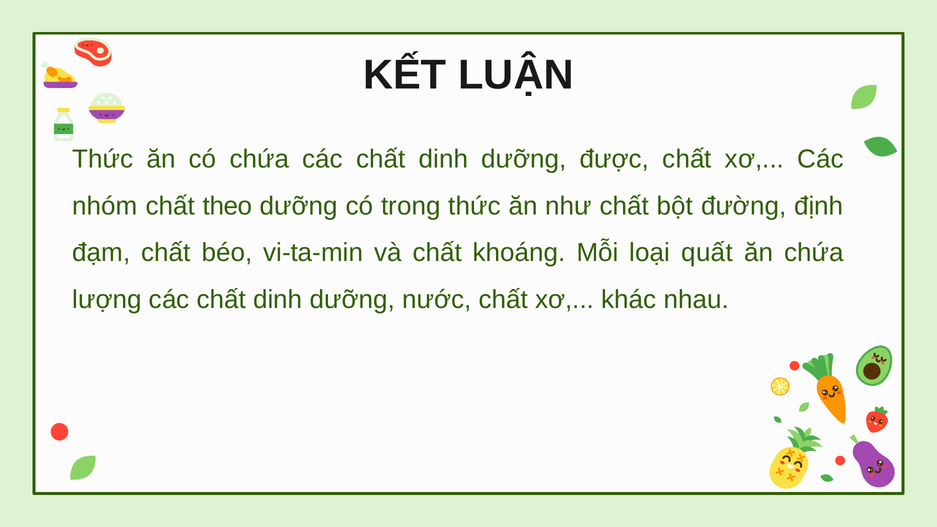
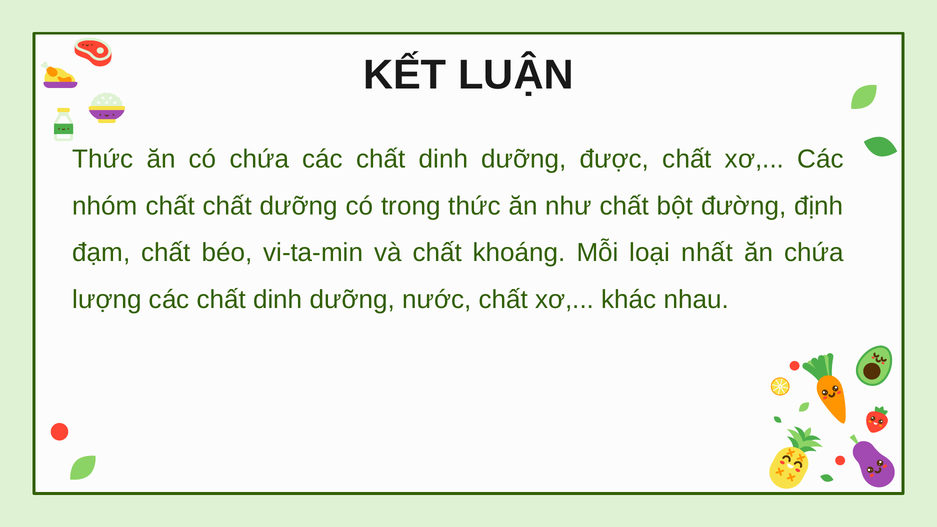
chất theo: theo -> chất
quất: quất -> nhất
